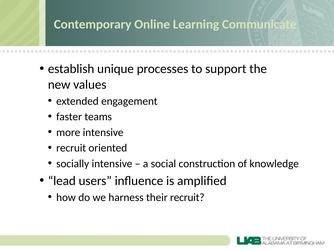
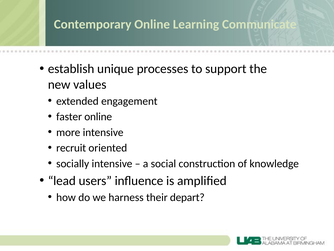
faster teams: teams -> online
their recruit: recruit -> depart
